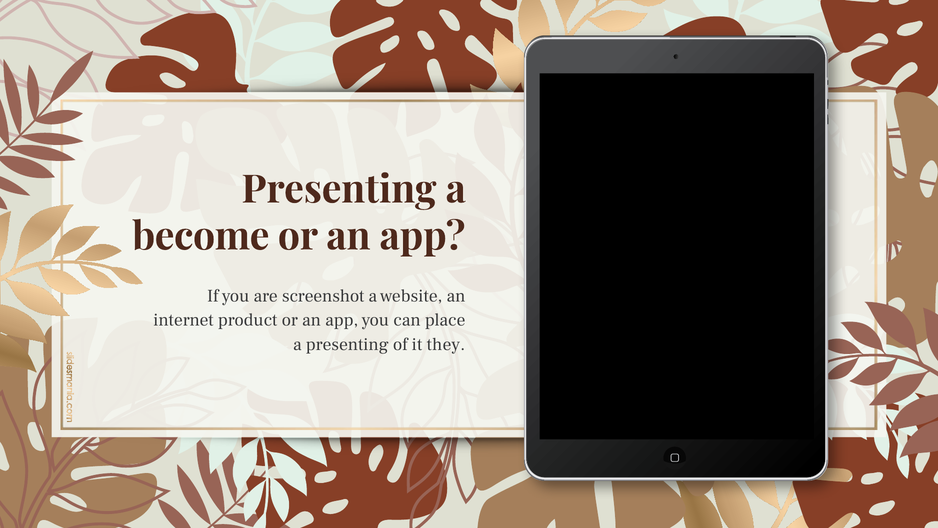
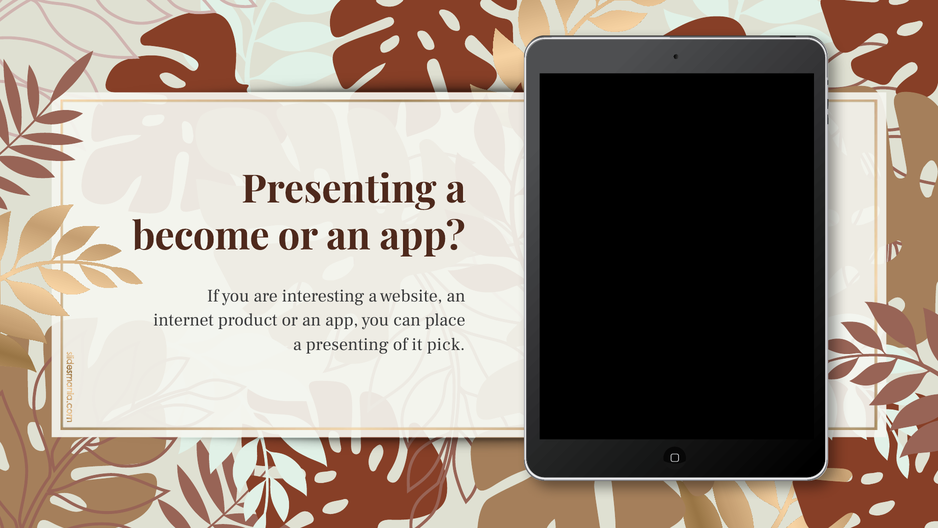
screenshot: screenshot -> interesting
they: they -> pick
